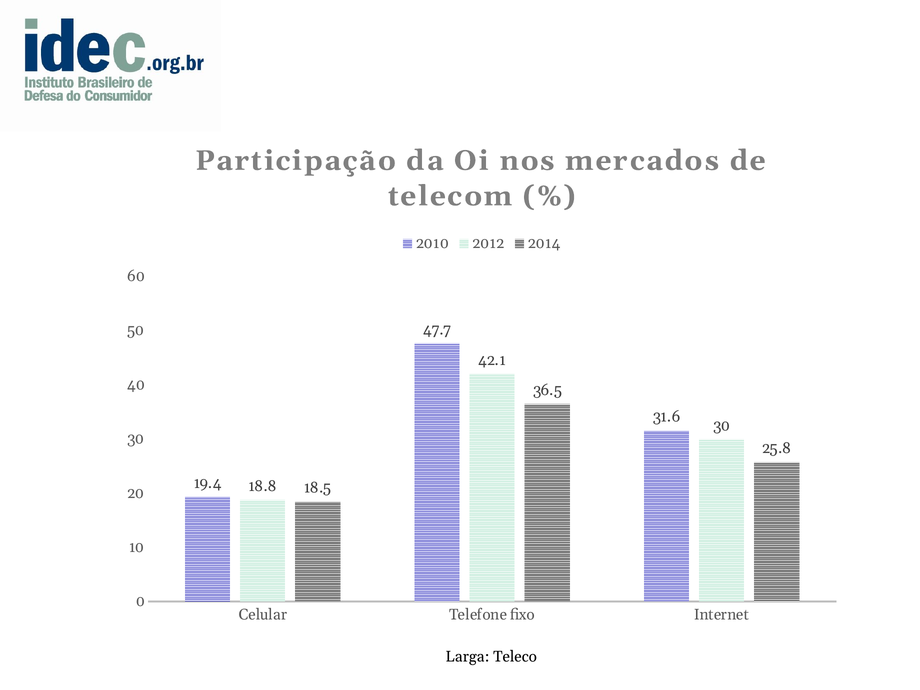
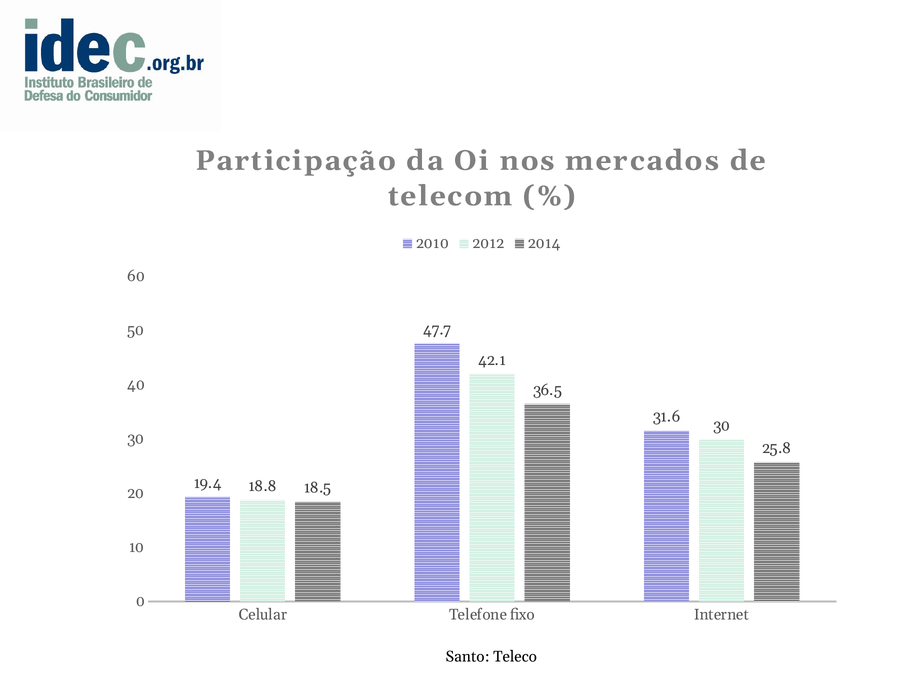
Larga: Larga -> Santo
